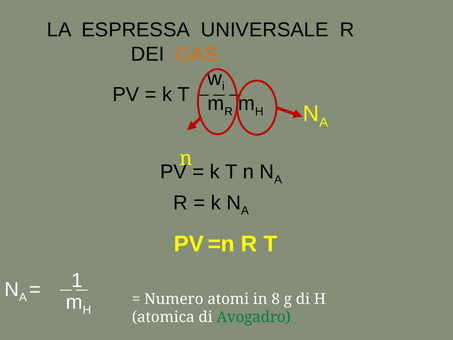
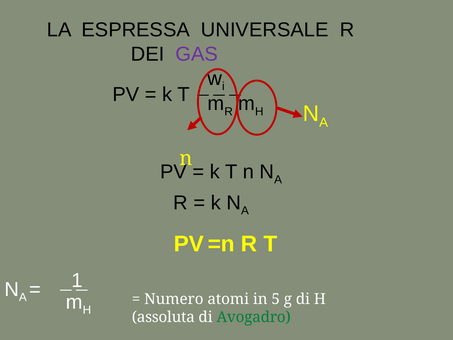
GAS colour: orange -> purple
8: 8 -> 5
atomica: atomica -> assoluta
